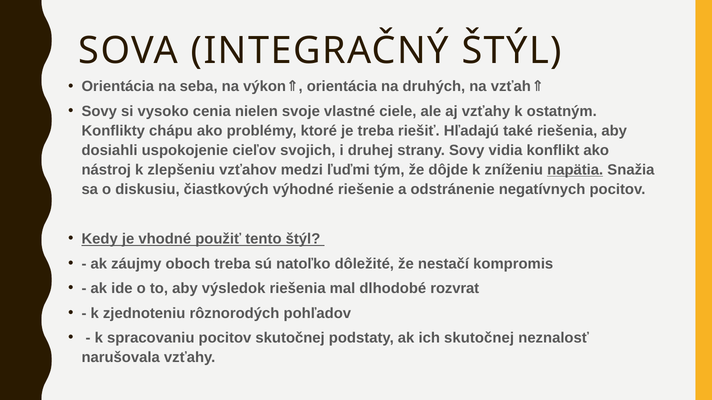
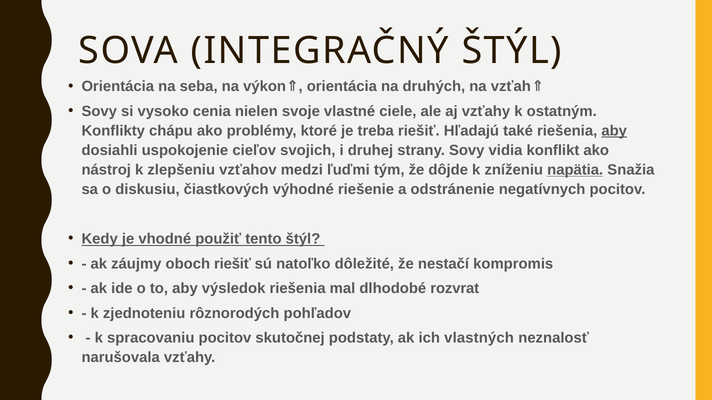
aby at (614, 131) underline: none -> present
oboch treba: treba -> riešiť
ich skutočnej: skutočnej -> vlastných
